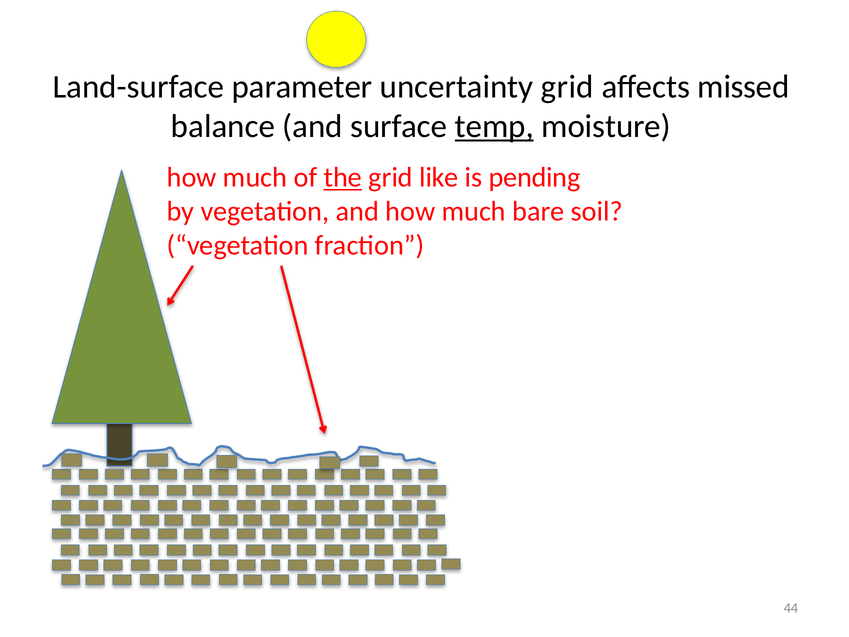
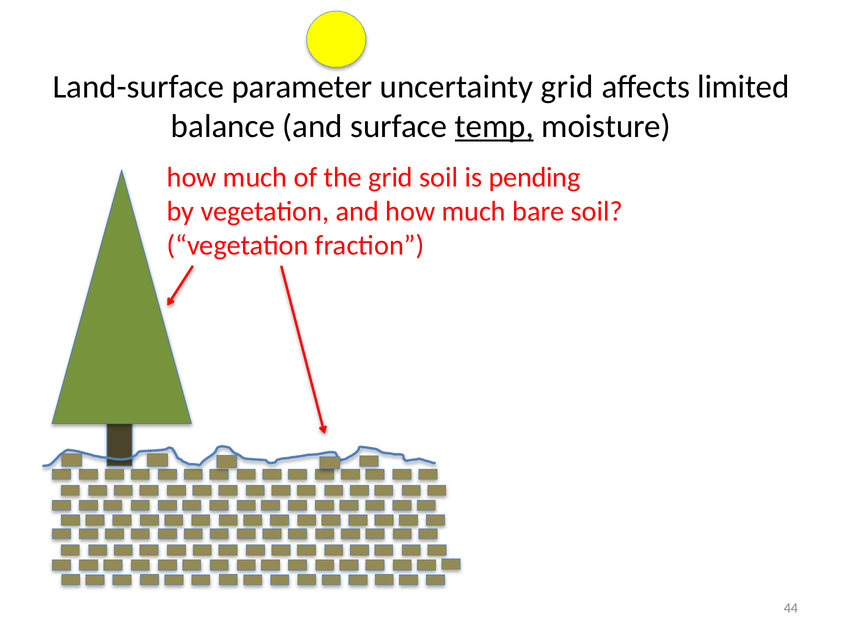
missed: missed -> limited
the underline: present -> none
grid like: like -> soil
